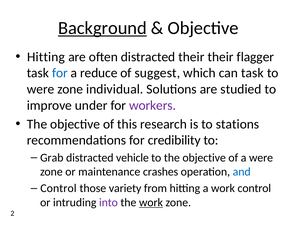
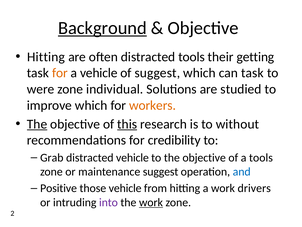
distracted their: their -> tools
flagger: flagger -> getting
for at (60, 73) colour: blue -> orange
a reduce: reduce -> vehicle
improve under: under -> which
workers colour: purple -> orange
The at (37, 124) underline: none -> present
this underline: none -> present
stations: stations -> without
a were: were -> tools
maintenance crashes: crashes -> suggest
Control at (58, 188): Control -> Positive
those variety: variety -> vehicle
work control: control -> drivers
